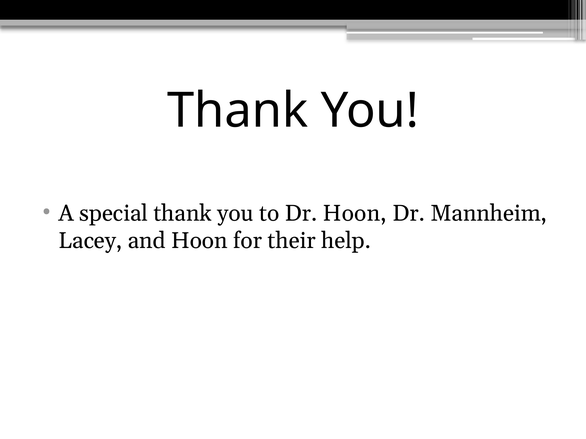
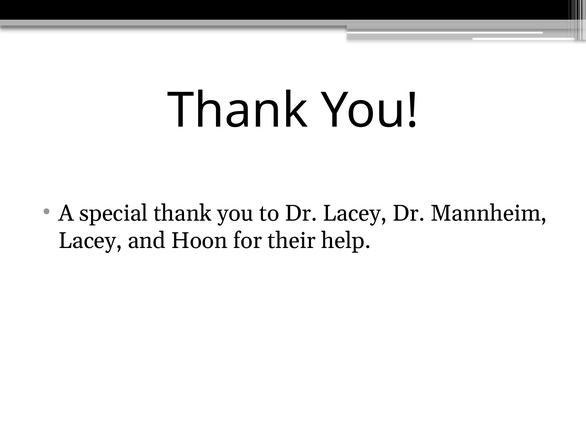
Dr Hoon: Hoon -> Lacey
